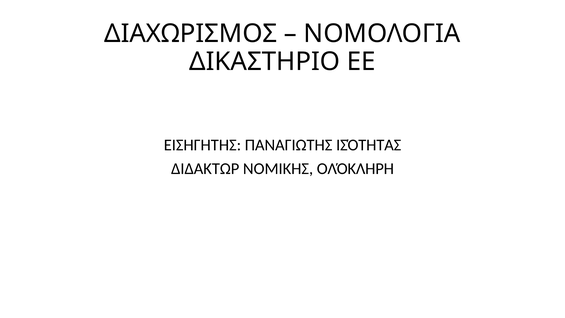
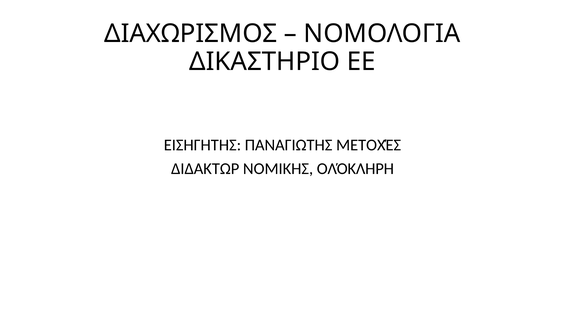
ΙΣΌΤΗΤΑΣ: ΙΣΌΤΗΤΑΣ -> ΜΕΤΟΧΈΣ
